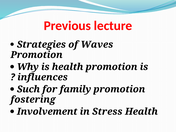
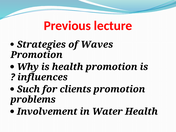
family: family -> clients
fostering: fostering -> problems
Stress: Stress -> Water
